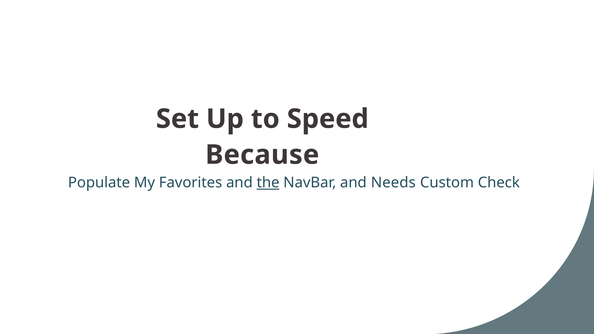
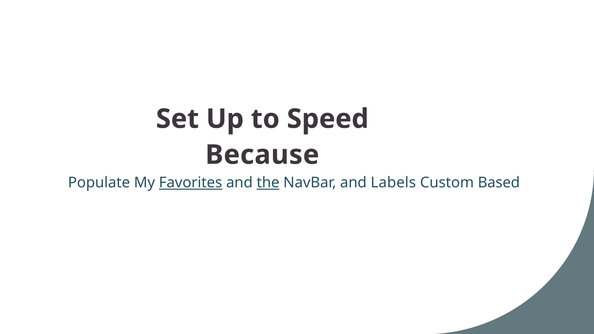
Favorites underline: none -> present
Needs: Needs -> Labels
Check: Check -> Based
